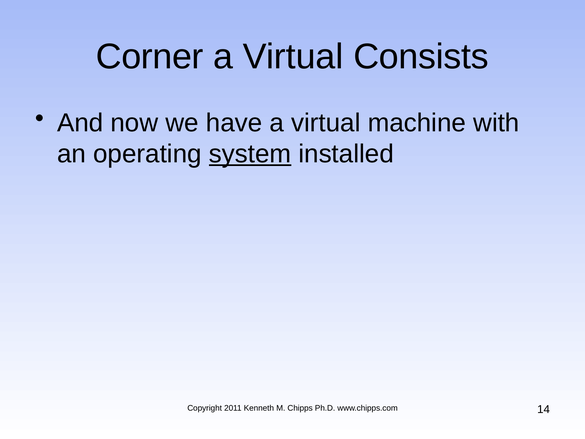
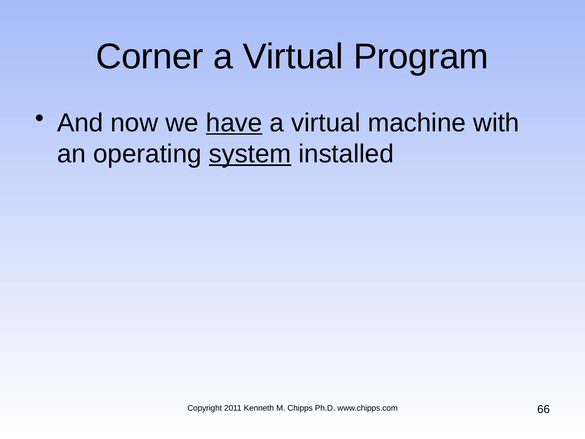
Consists: Consists -> Program
have underline: none -> present
14: 14 -> 66
